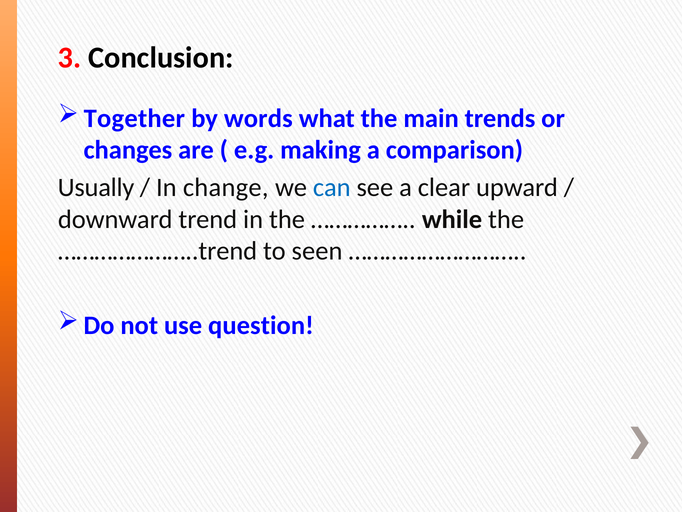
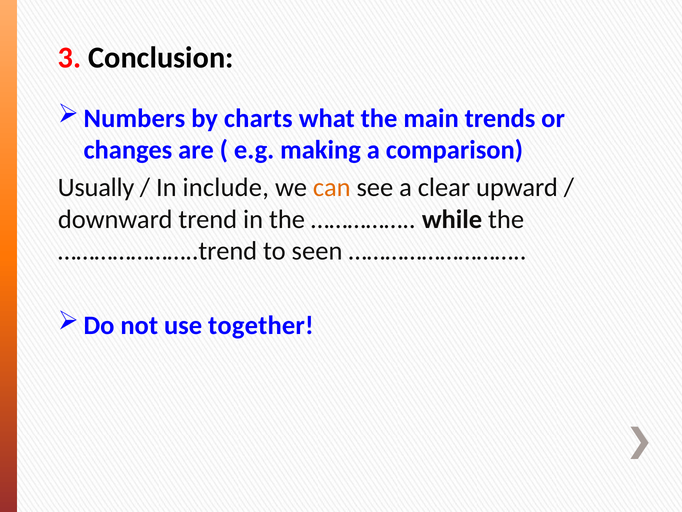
Together: Together -> Numbers
words: words -> charts
change: change -> include
can colour: blue -> orange
question: question -> together
